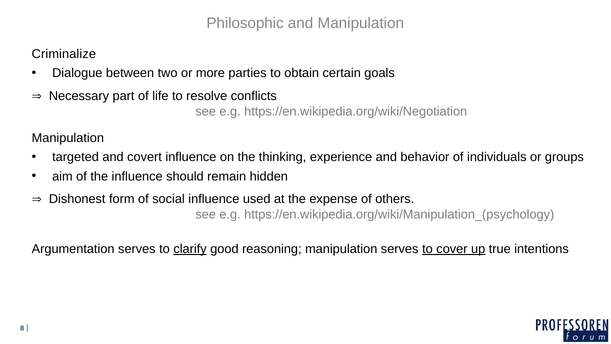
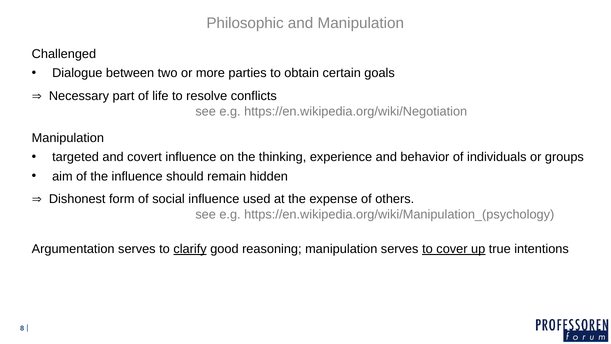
Criminalize: Criminalize -> Challenged
